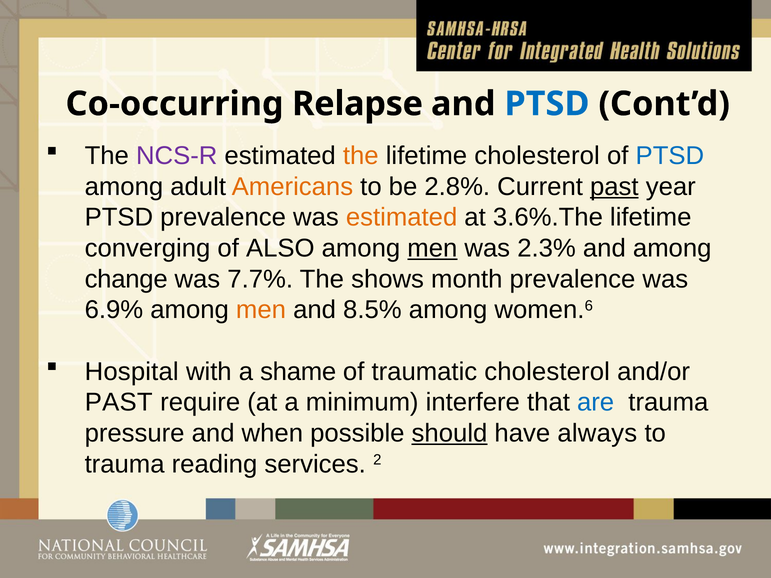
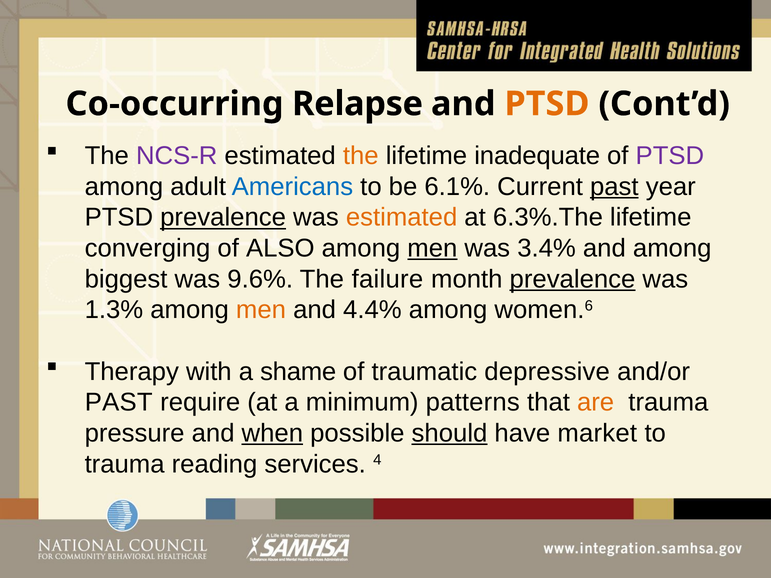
PTSD at (547, 104) colour: blue -> orange
lifetime cholesterol: cholesterol -> inadequate
PTSD at (670, 156) colour: blue -> purple
Americans colour: orange -> blue
2.8%: 2.8% -> 6.1%
prevalence at (223, 218) underline: none -> present
3.6%.The: 3.6%.The -> 6.3%.The
2.3%: 2.3% -> 3.4%
change: change -> biggest
7.7%: 7.7% -> 9.6%
shows: shows -> failure
prevalence at (572, 279) underline: none -> present
6.9%: 6.9% -> 1.3%
8.5%: 8.5% -> 4.4%
Hospital: Hospital -> Therapy
traumatic cholesterol: cholesterol -> depressive
interfere: interfere -> patterns
are colour: blue -> orange
when underline: none -> present
always: always -> market
2: 2 -> 4
